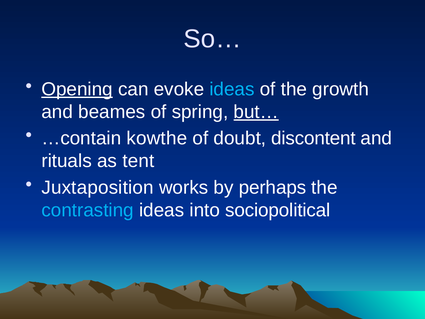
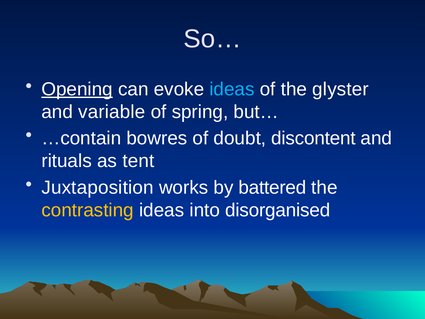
growth: growth -> glyster
beames: beames -> variable
but… underline: present -> none
kowthe: kowthe -> bowres
perhaps: perhaps -> battered
contrasting colour: light blue -> yellow
sociopolitical: sociopolitical -> disorganised
